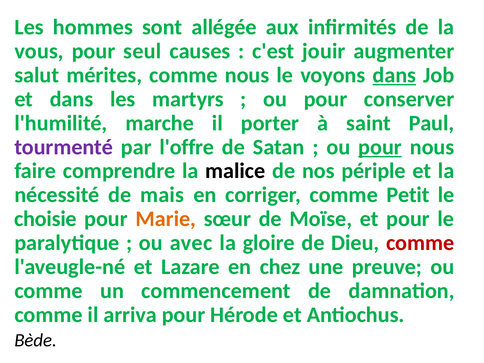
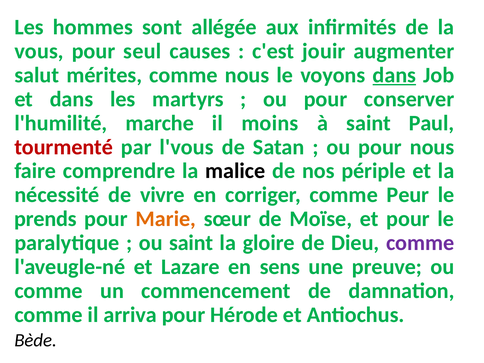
porter: porter -> moins
tourmenté colour: purple -> red
l'offre: l'offre -> l'vous
pour at (380, 147) underline: present -> none
mais: mais -> vivre
Petit: Petit -> Peur
choisie: choisie -> prends
ou avec: avec -> saint
comme at (420, 243) colour: red -> purple
chez: chez -> sens
